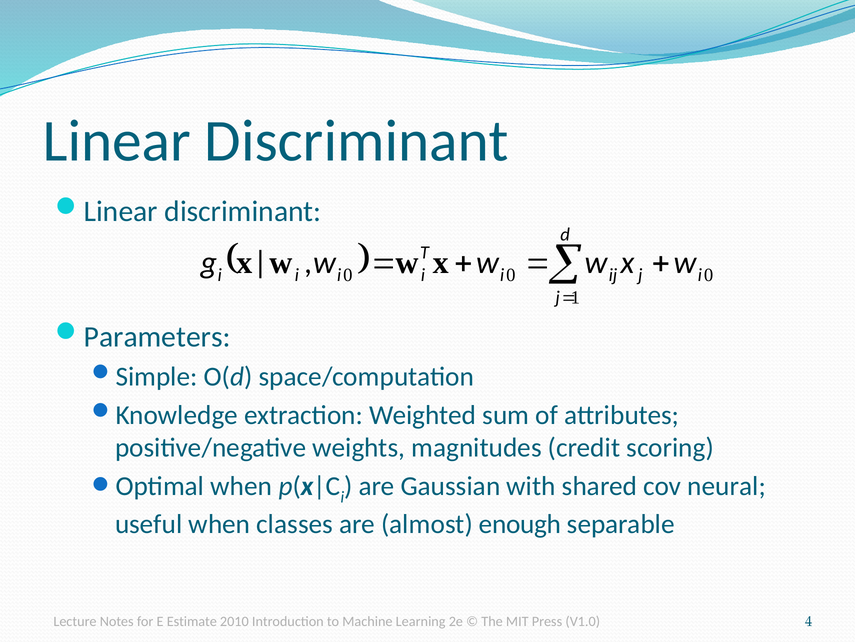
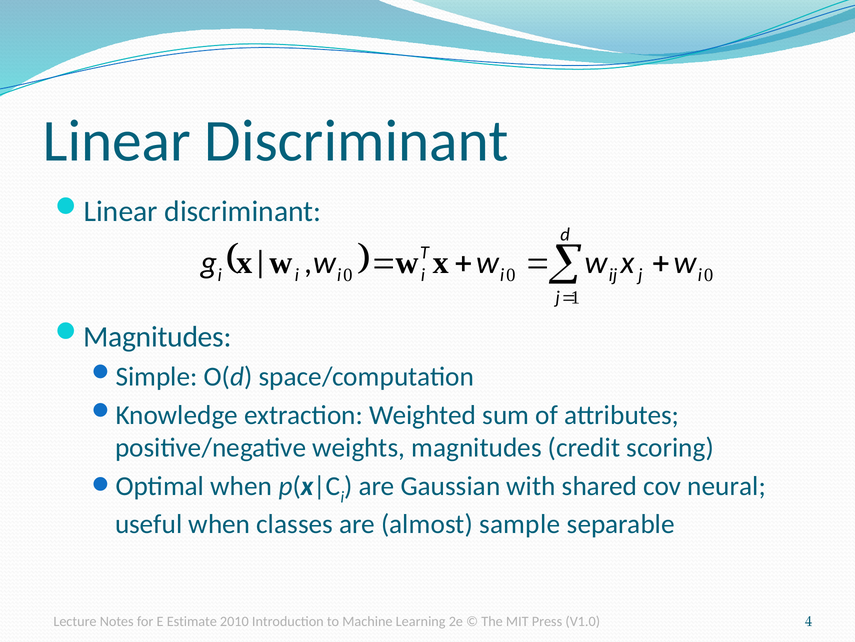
Parameters at (157, 336): Parameters -> Magnitudes
enough: enough -> sample
